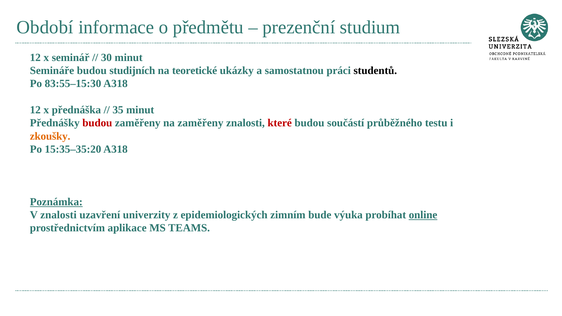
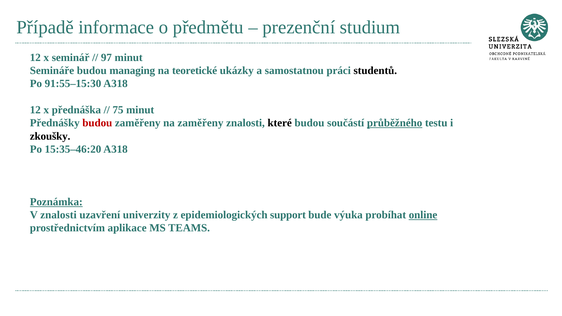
Období: Období -> Případě
30: 30 -> 97
studijních: studijních -> managing
83:55–15:30: 83:55–15:30 -> 91:55–15:30
35: 35 -> 75
které colour: red -> black
průběžného underline: none -> present
zkoušky colour: orange -> black
15:35–35:20: 15:35–35:20 -> 15:35–46:20
zimním: zimním -> support
